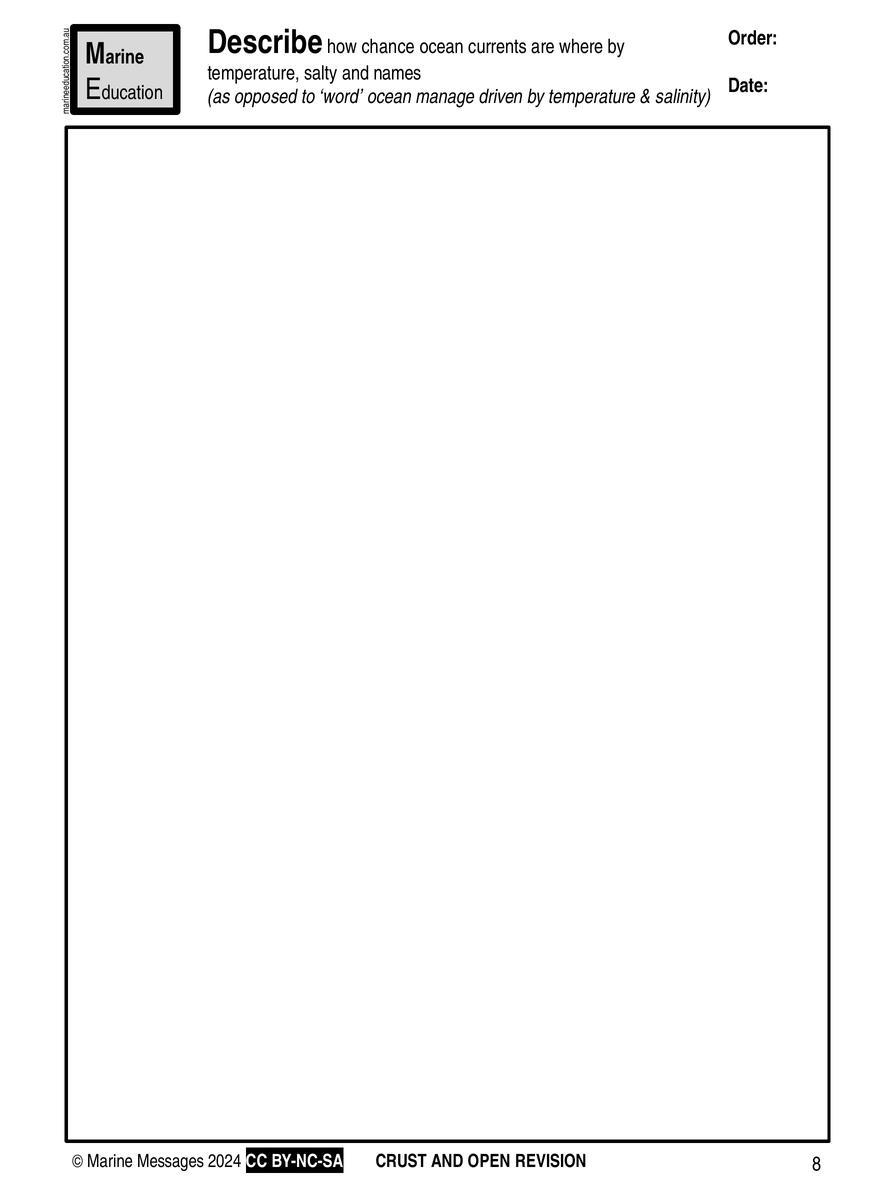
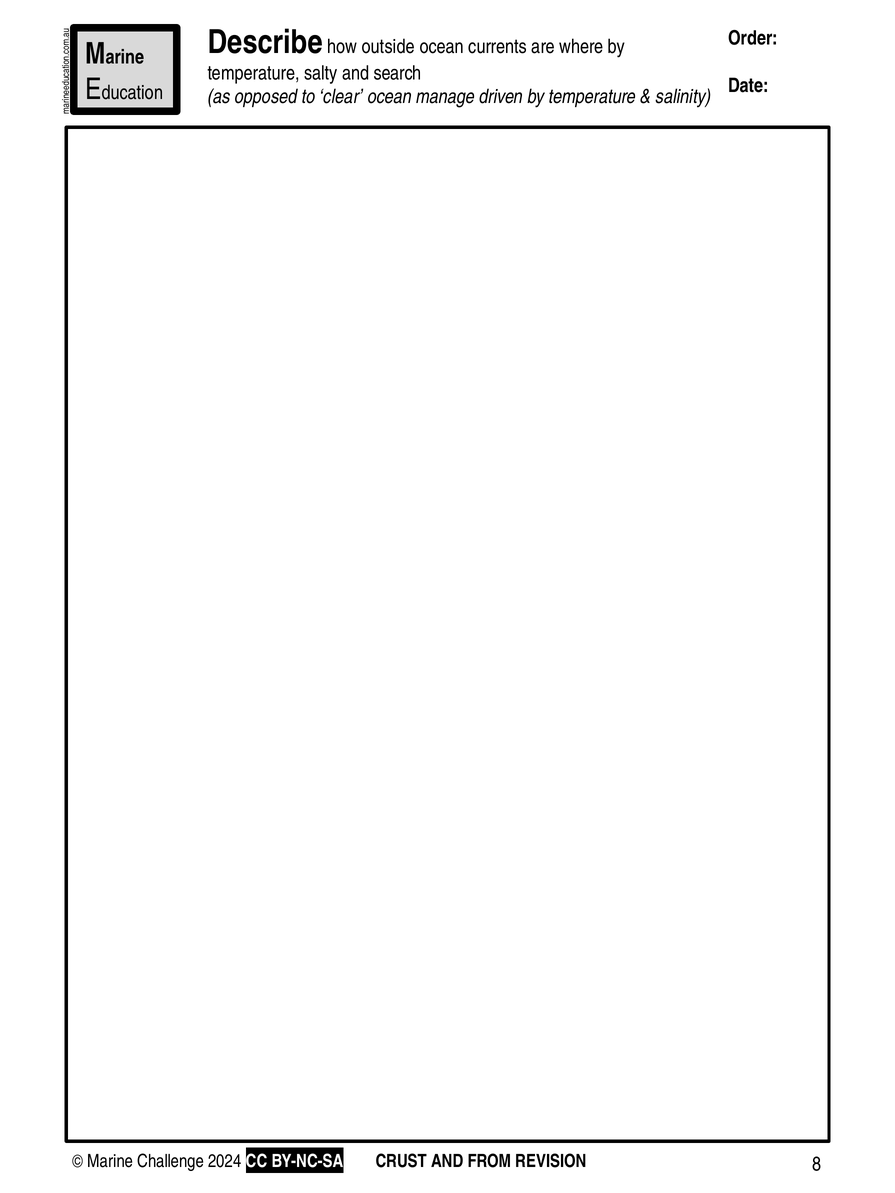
chance: chance -> outside
names: names -> search
word: word -> clear
Messages: Messages -> Challenge
OPEN: OPEN -> FROM
